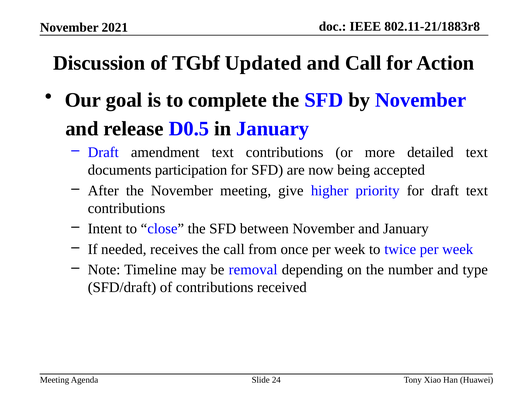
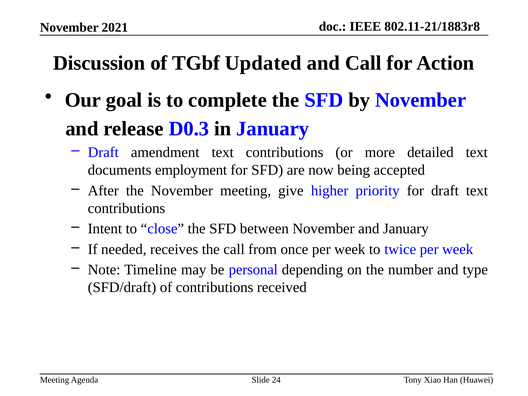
D0.5: D0.5 -> D0.3
participation: participation -> employment
removal: removal -> personal
